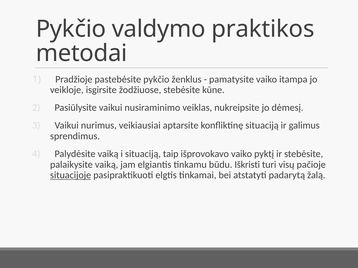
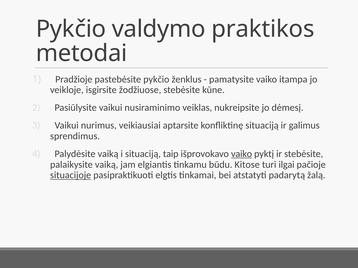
vaiko at (242, 154) underline: none -> present
Iškristi: Iškristi -> Kitose
visų: visų -> ilgai
